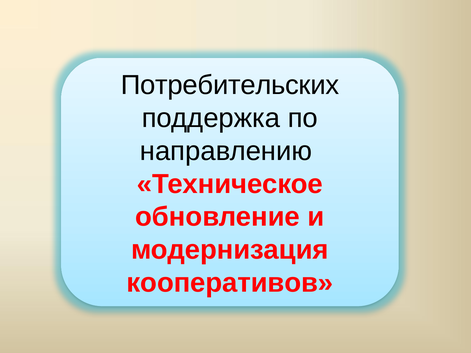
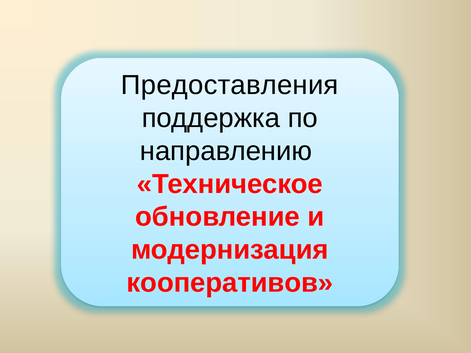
Потребительских: Потребительских -> Предоставления
